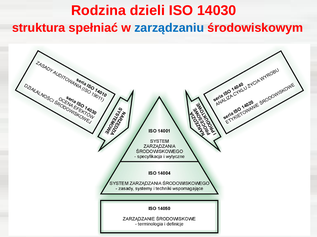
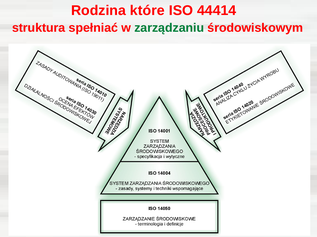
dzieli: dzieli -> które
14030: 14030 -> 44414
zarządzaniu colour: blue -> green
